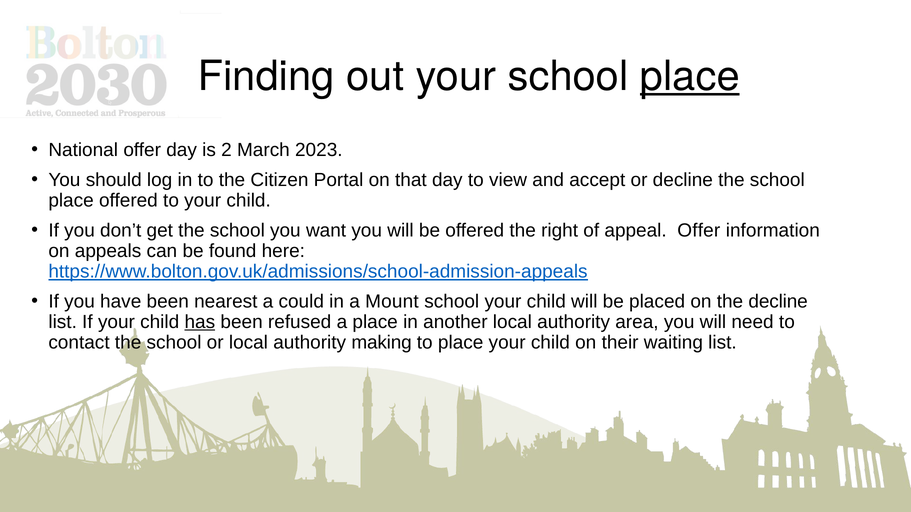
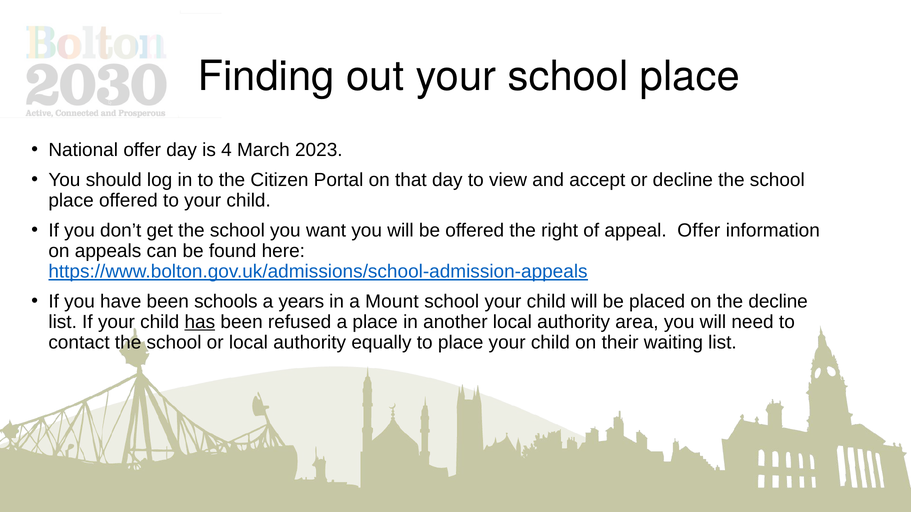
place at (690, 77) underline: present -> none
2: 2 -> 4
nearest: nearest -> schools
could: could -> years
making: making -> equally
